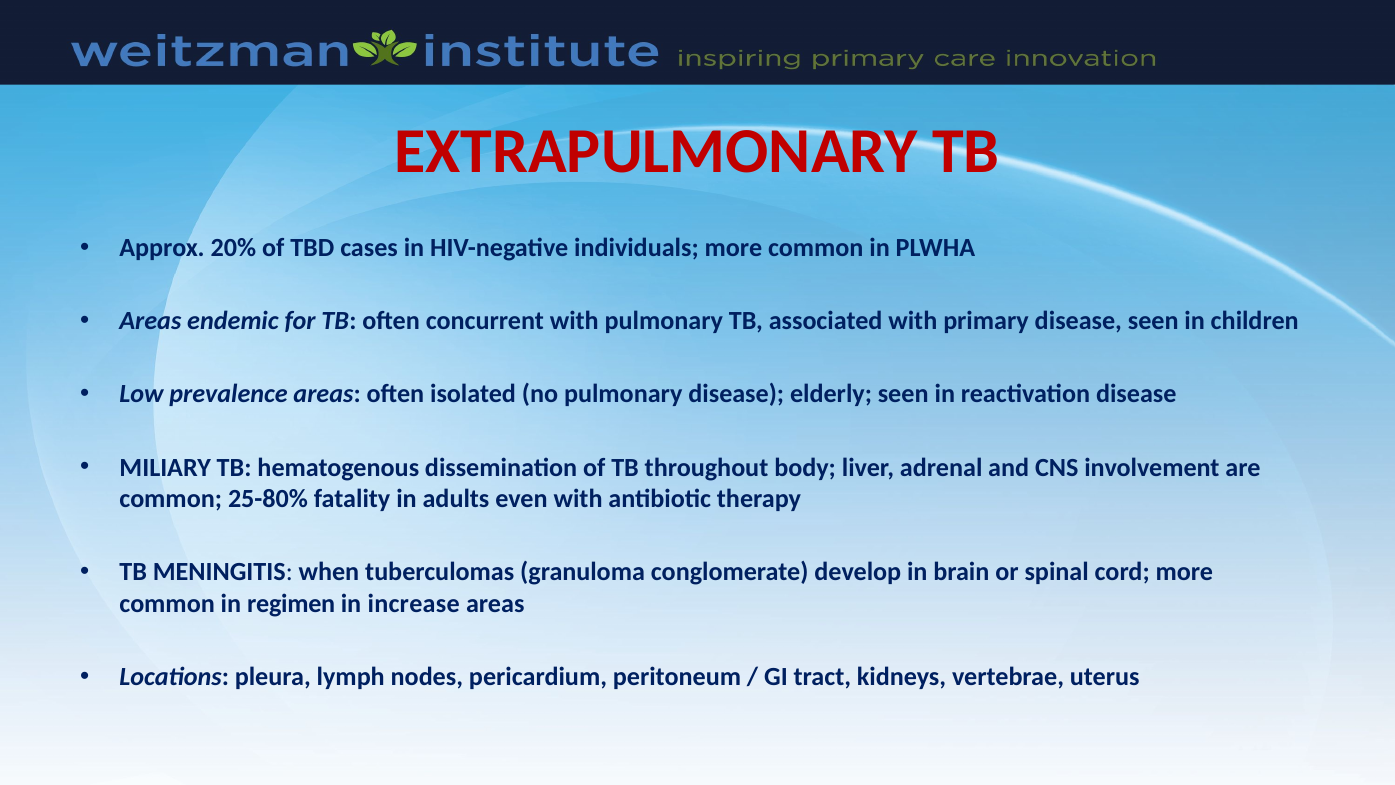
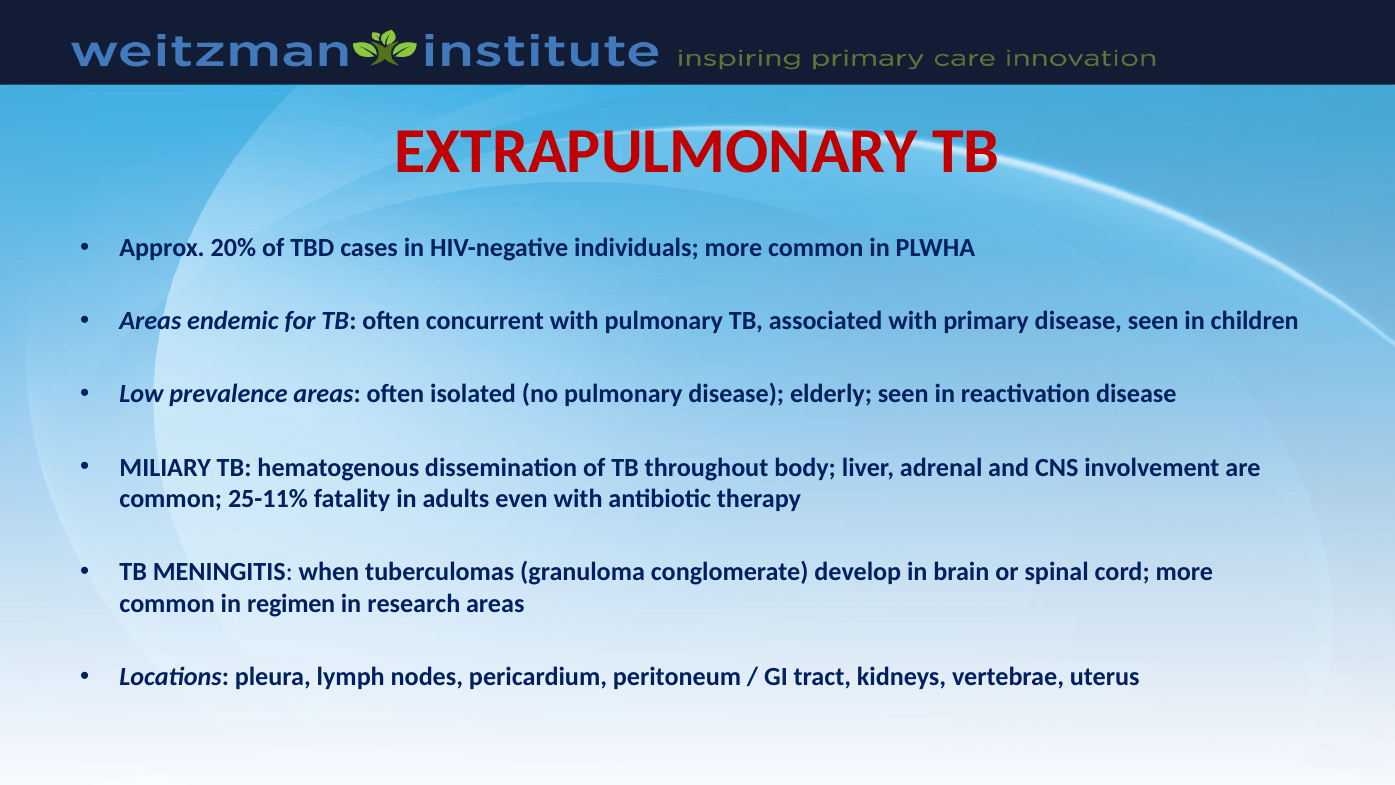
25-80%: 25-80% -> 25-11%
increase: increase -> research
